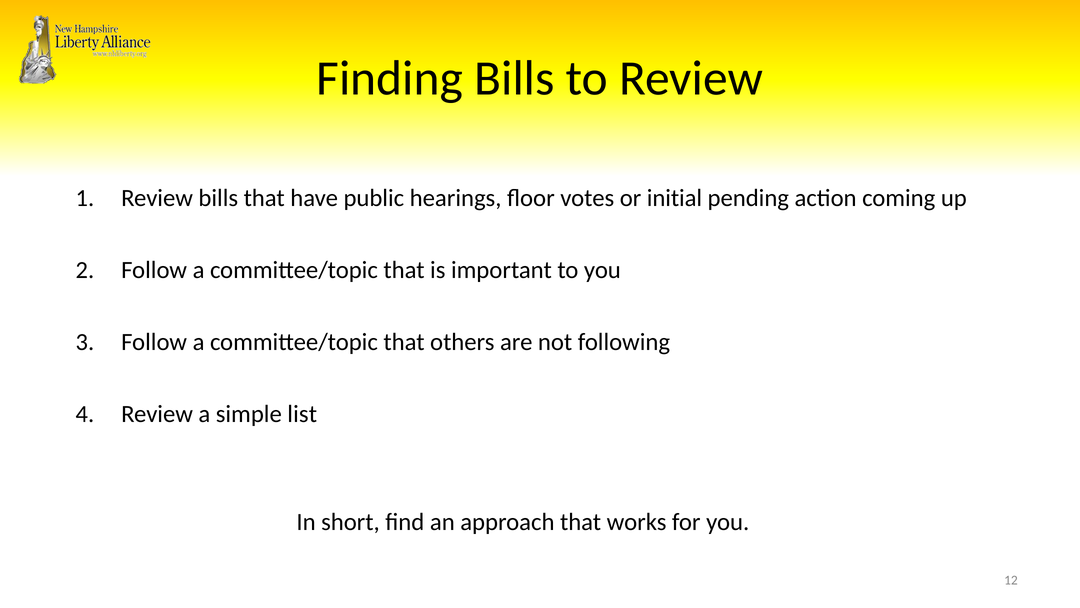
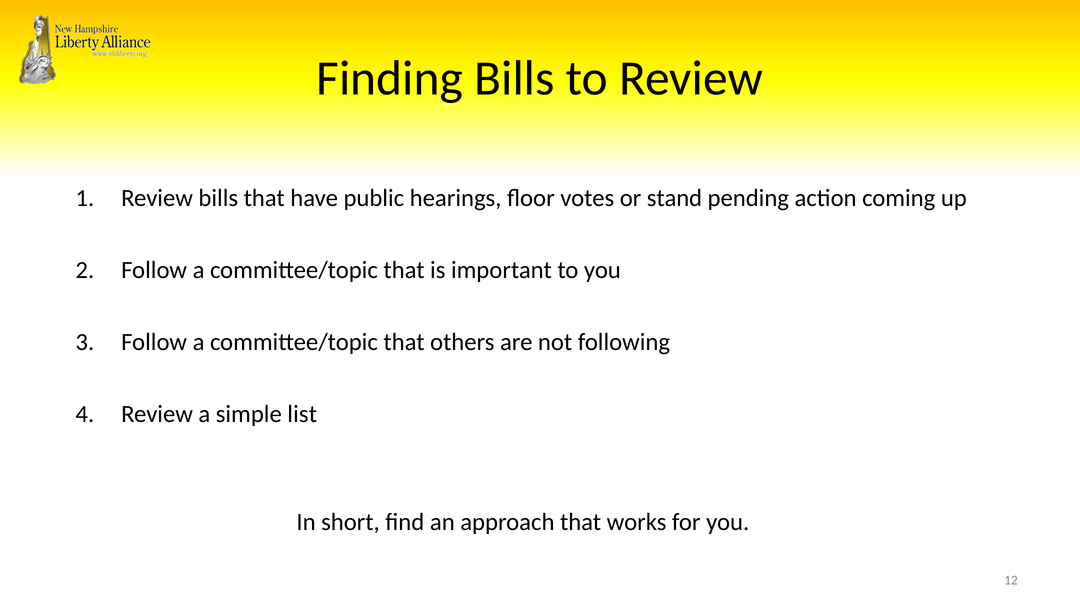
initial: initial -> stand
